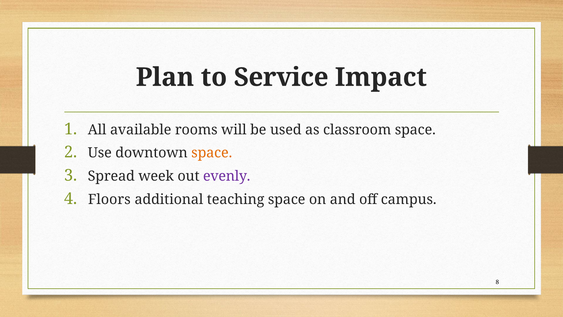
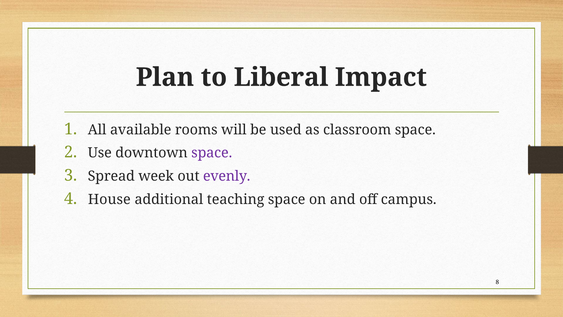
Service: Service -> Liberal
space at (212, 153) colour: orange -> purple
Floors: Floors -> House
